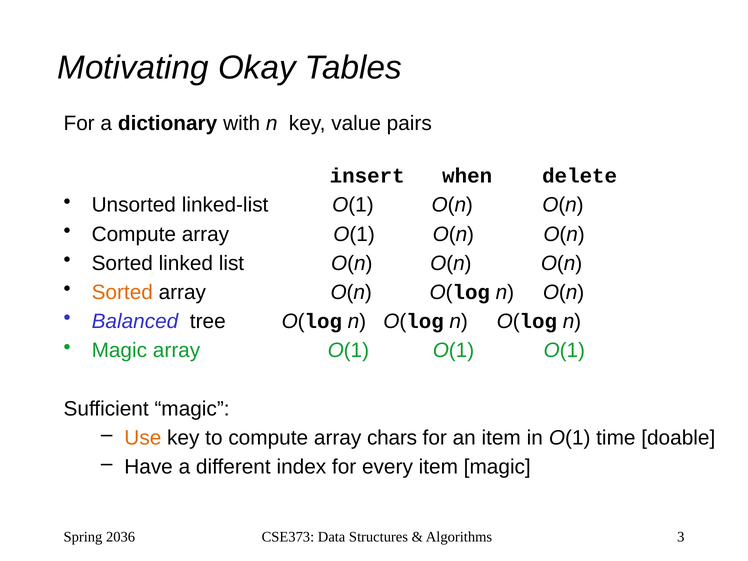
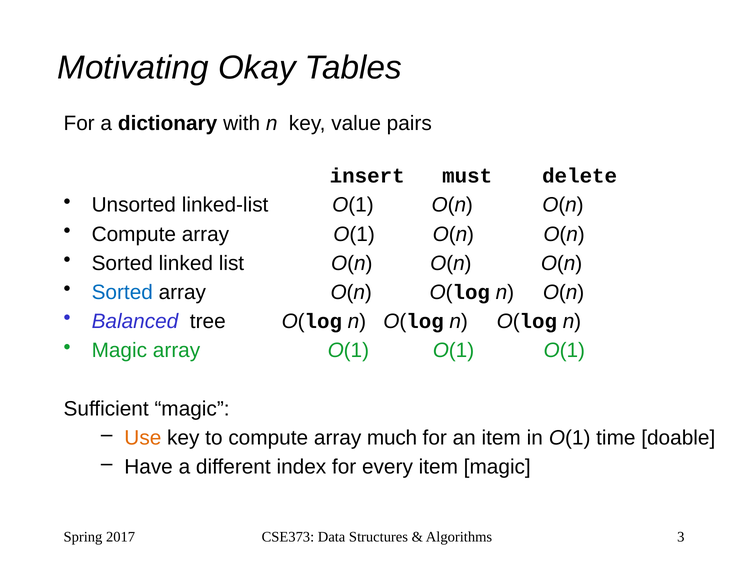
when: when -> must
Sorted at (122, 292) colour: orange -> blue
chars: chars -> much
2036: 2036 -> 2017
